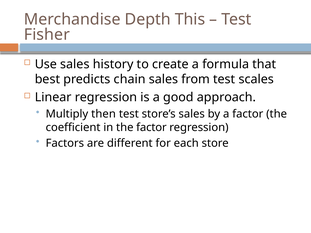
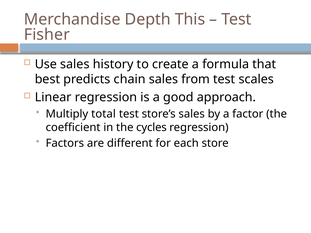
then: then -> total
the factor: factor -> cycles
